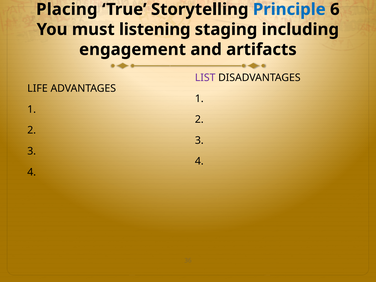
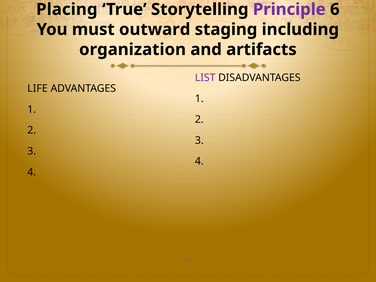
Principle colour: blue -> purple
listening: listening -> outward
engagement: engagement -> organization
